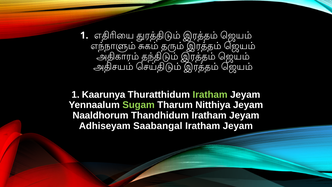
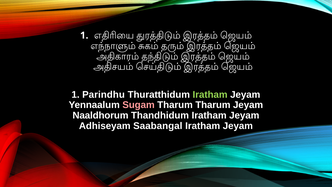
Kaarunya: Kaarunya -> Parindhu
Sugam colour: light green -> pink
Tharum Nitthiya: Nitthiya -> Tharum
